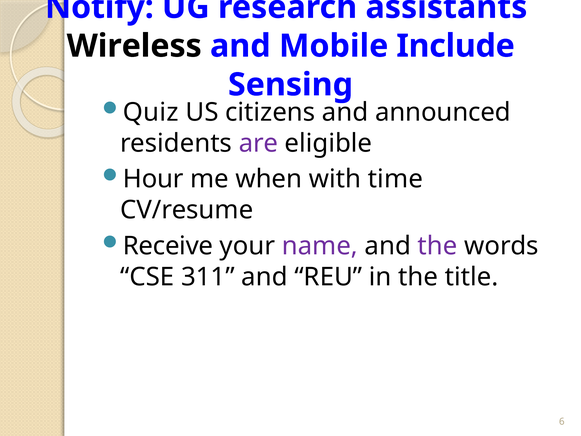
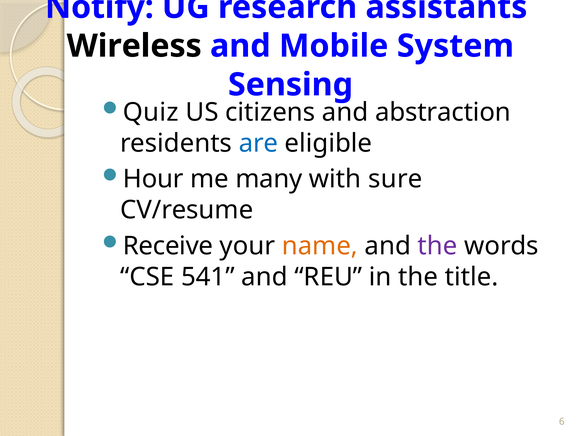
Include: Include -> System
announced: announced -> abstraction
are colour: purple -> blue
when: when -> many
time: time -> sure
name colour: purple -> orange
311: 311 -> 541
